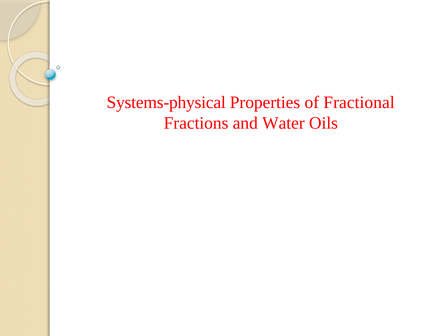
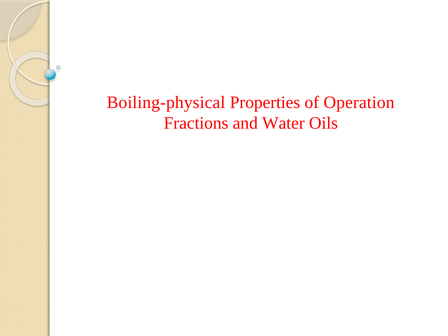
Systems-physical: Systems-physical -> Boiling-physical
Fractional: Fractional -> Operation
